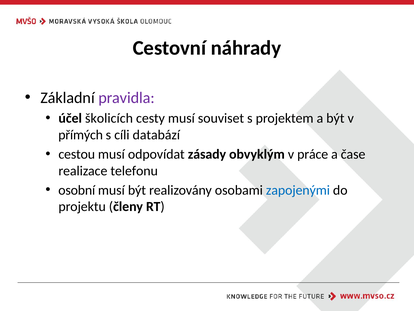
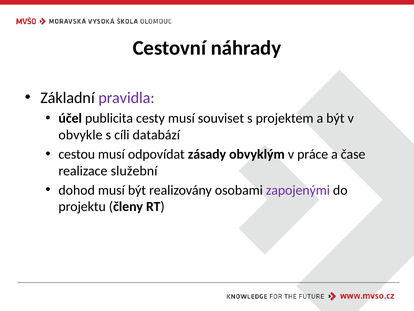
školicích: školicích -> publicita
přímých: přímých -> obvykle
telefonu: telefonu -> služební
osobní: osobní -> dohod
zapojenými colour: blue -> purple
